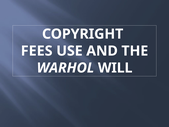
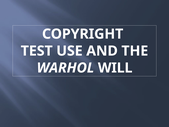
FEES: FEES -> TEST
